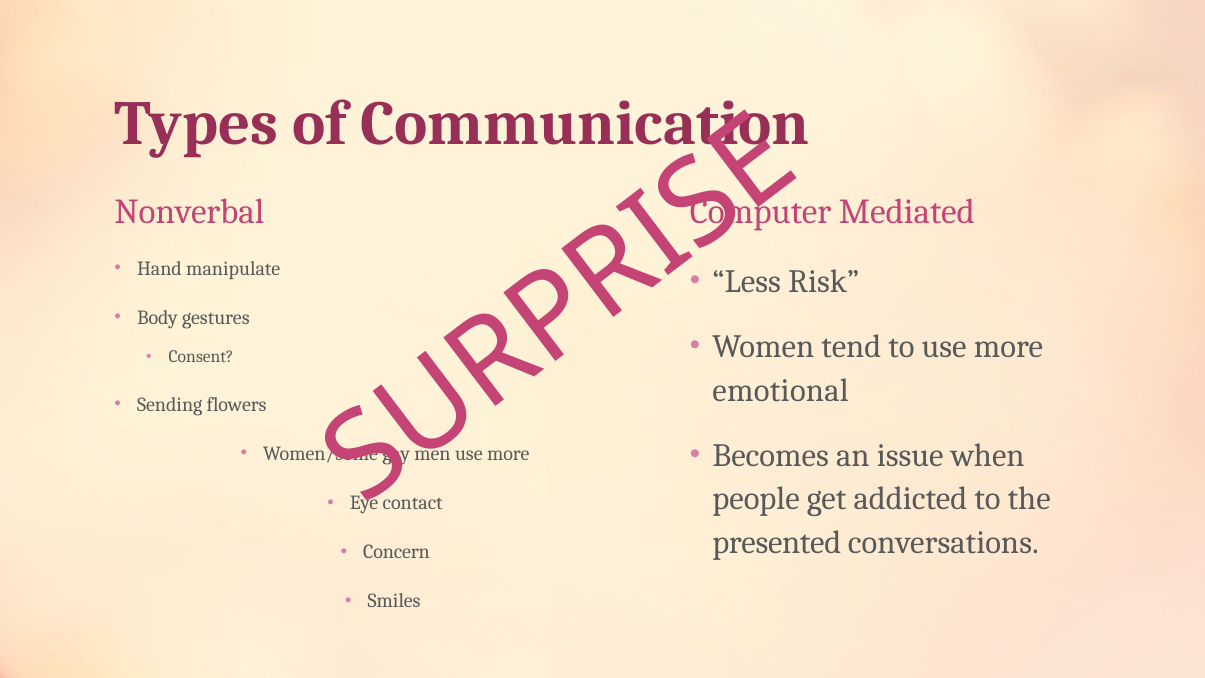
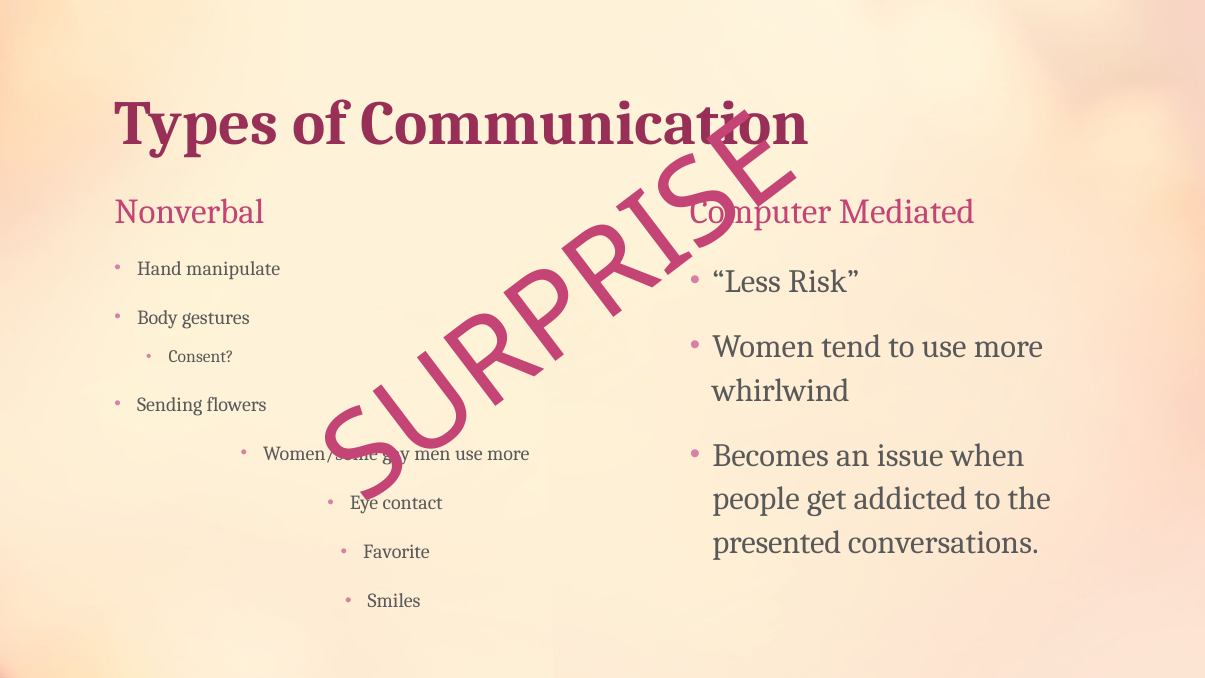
emotional: emotional -> whirlwind
Concern: Concern -> Favorite
